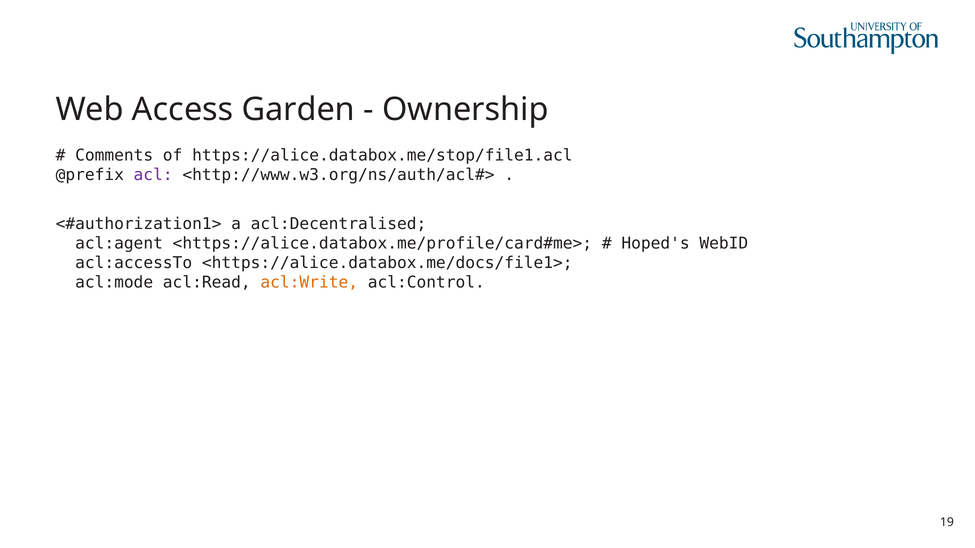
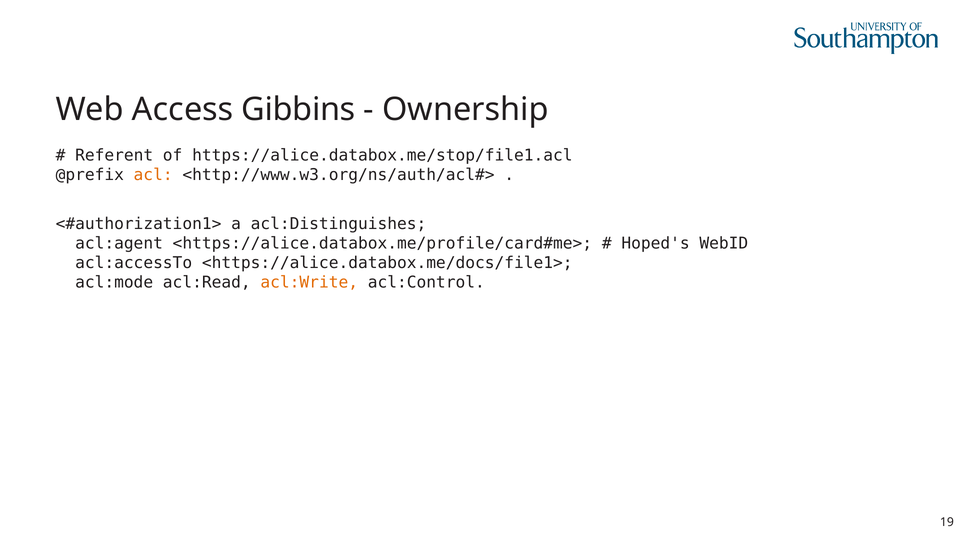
Garden: Garden -> Gibbins
Comments: Comments -> Referent
acl colour: purple -> orange
acl:Decentralised: acl:Decentralised -> acl:Distinguishes
